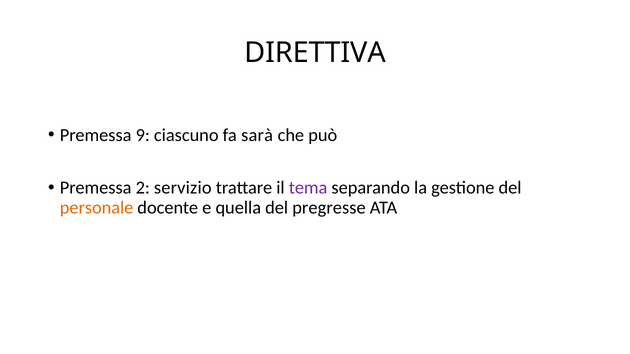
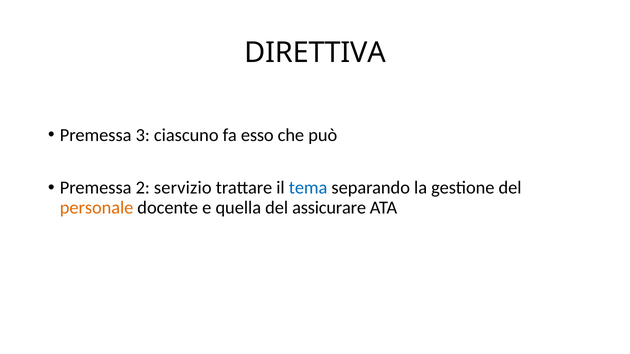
9: 9 -> 3
sarà: sarà -> esso
tema colour: purple -> blue
pregresse: pregresse -> assicurare
